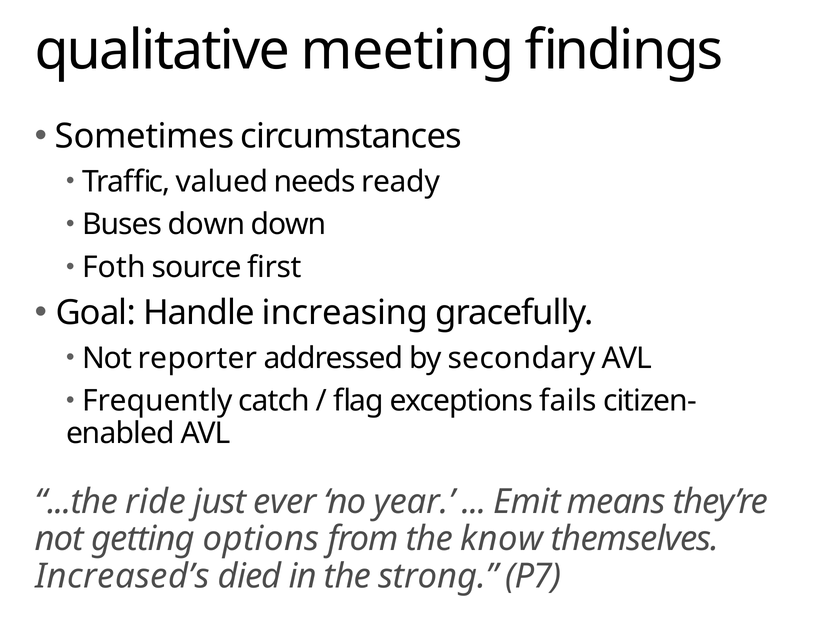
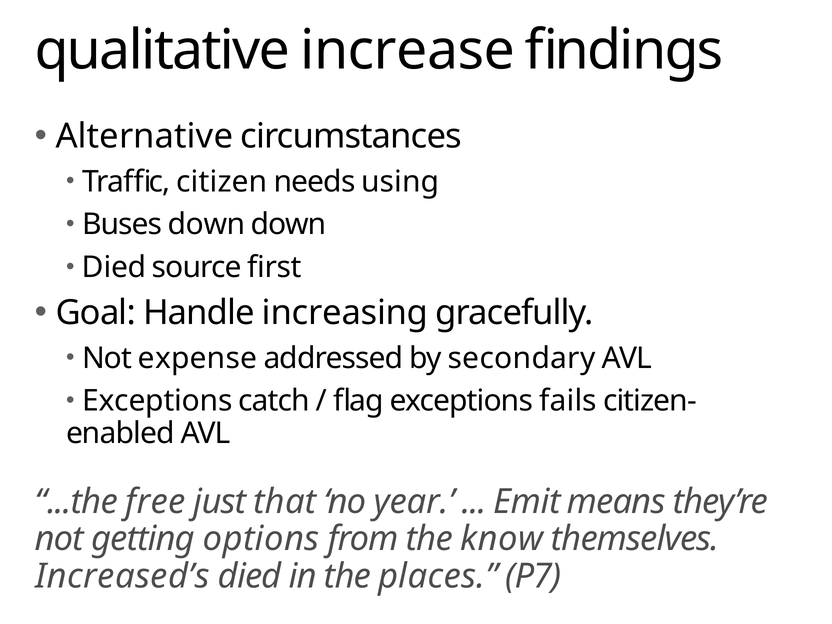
meeting: meeting -> increase
Sometimes: Sometimes -> Alternative
valued: valued -> citizen
ready: ready -> using
Foth at (114, 267): Foth -> Died
reporter: reporter -> expense
Frequently at (157, 401): Frequently -> Exceptions
ride: ride -> free
ever: ever -> that
strong: strong -> places
